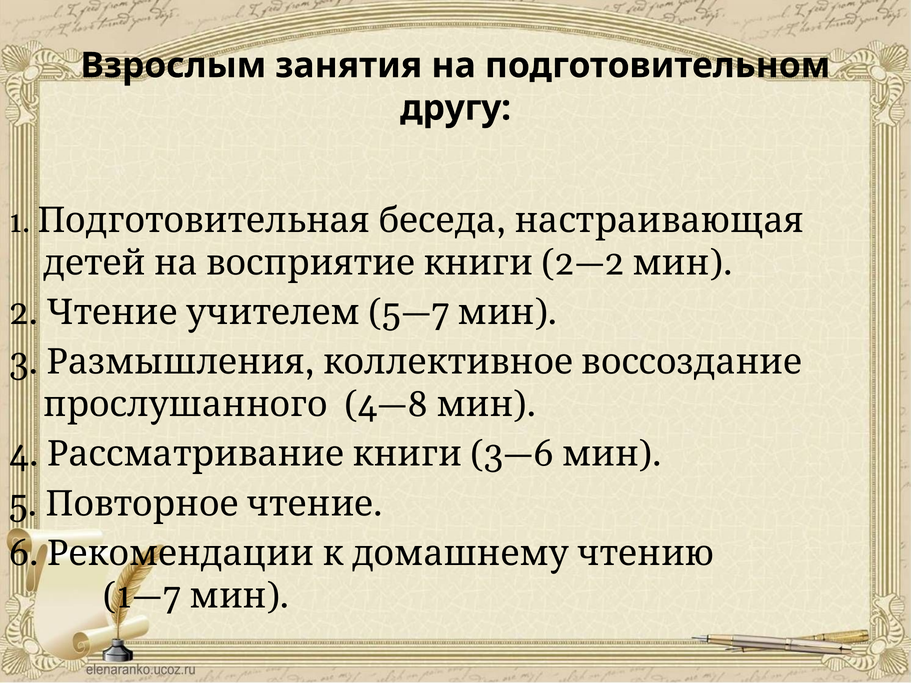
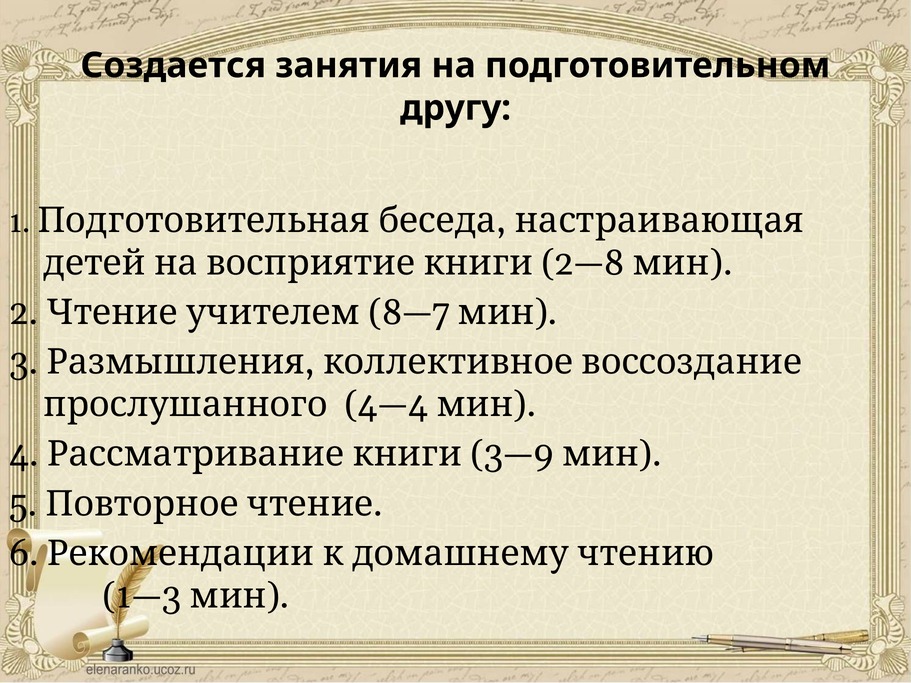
Взрослым: Взрослым -> Создается
2—2: 2—2 -> 2—8
5—7: 5—7 -> 8—7
4—8: 4—8 -> 4—4
3—6: 3—6 -> 3—9
1—7: 1—7 -> 1—3
